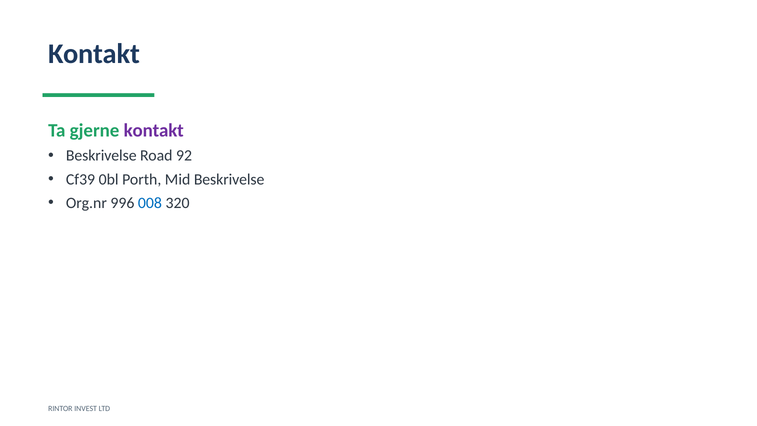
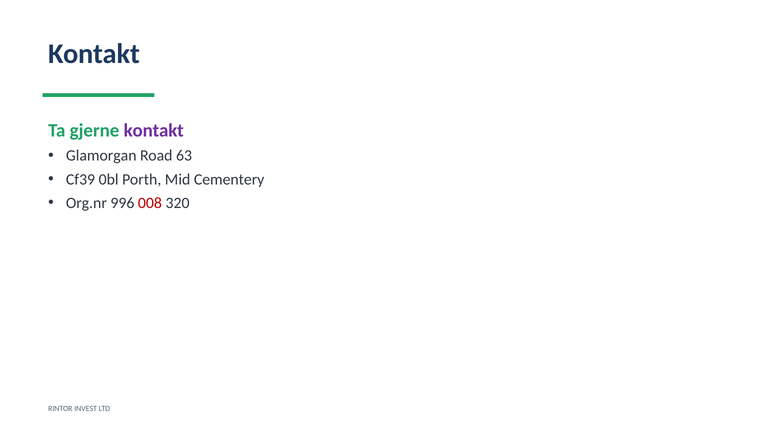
Beskrivelse at (101, 156): Beskrivelse -> Glamorgan
92: 92 -> 63
Mid Beskrivelse: Beskrivelse -> Cementery
008 colour: blue -> red
